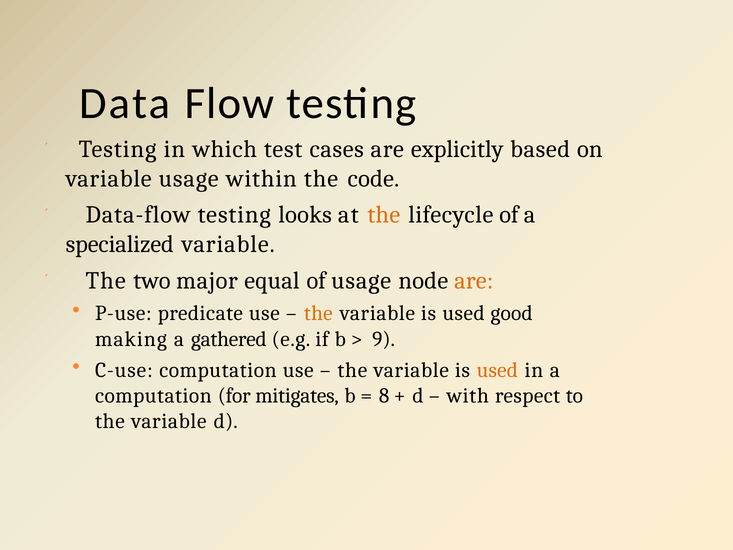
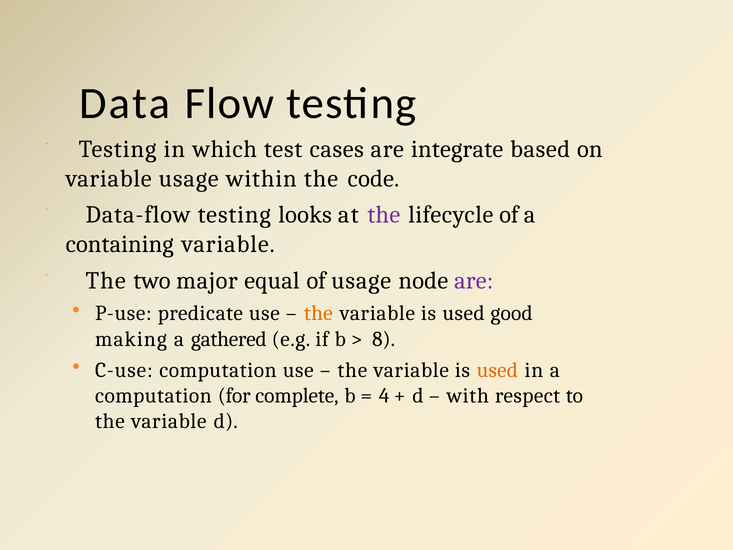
explicitly: explicitly -> integrate
the at (384, 215) colour: orange -> purple
specialized: specialized -> containing
are at (474, 280) colour: orange -> purple
9: 9 -> 8
mitigates: mitigates -> complete
8: 8 -> 4
